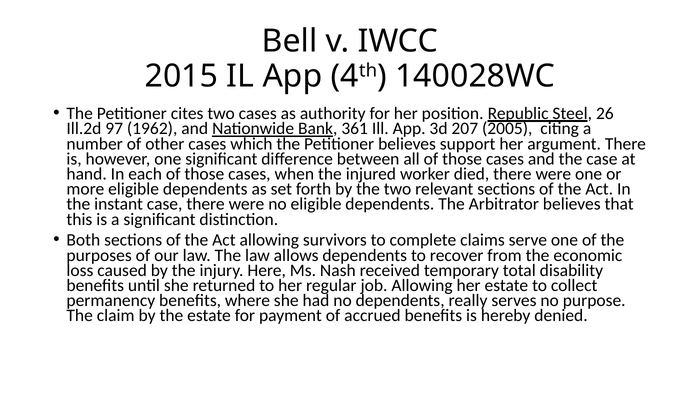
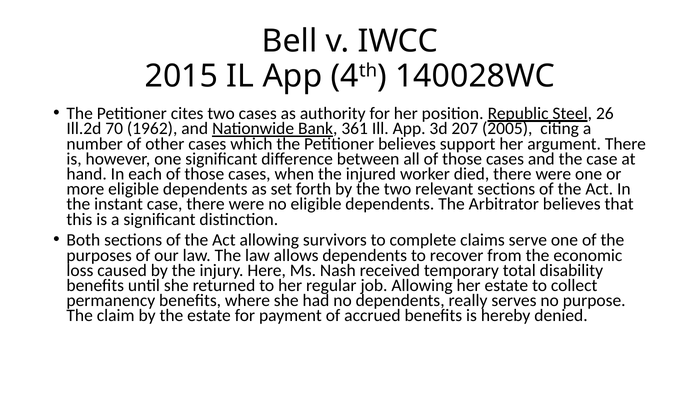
97: 97 -> 70
